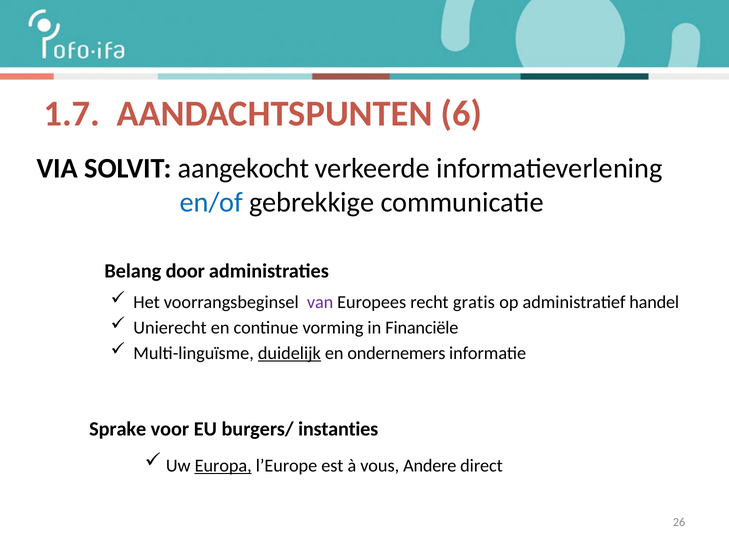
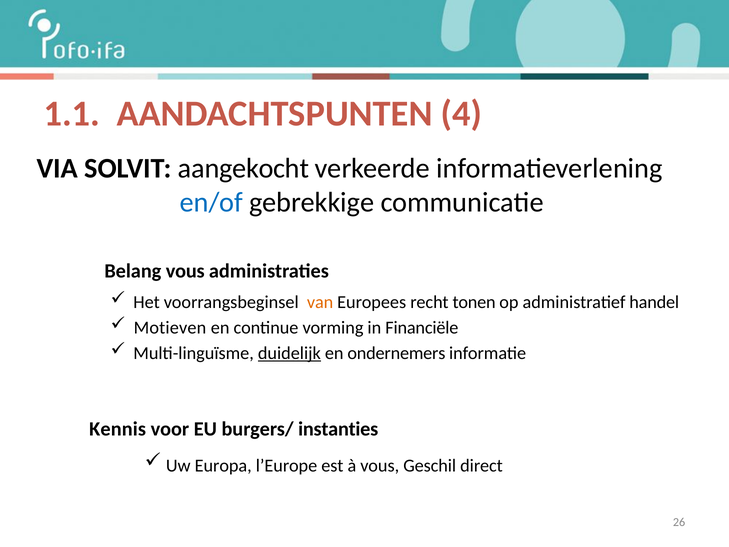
1.7: 1.7 -> 1.1
6: 6 -> 4
Belang door: door -> vous
van colour: purple -> orange
gratis: gratis -> tonen
Unierecht: Unierecht -> Motieven
Sprake: Sprake -> Kennis
Europa underline: present -> none
Andere: Andere -> Geschil
